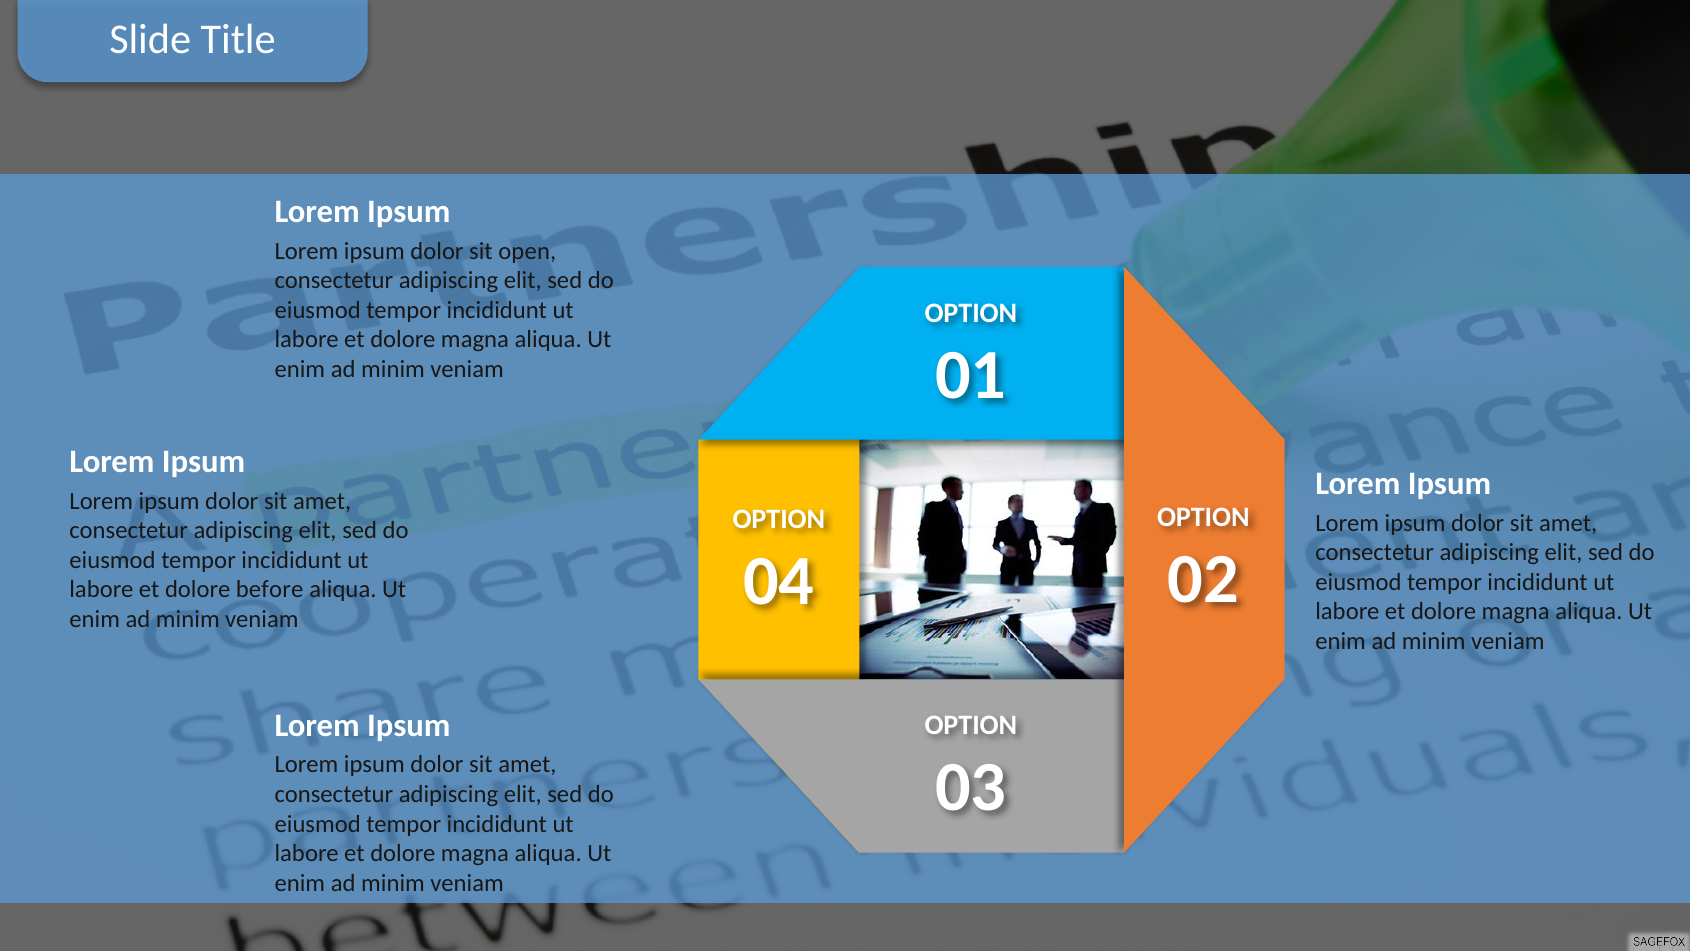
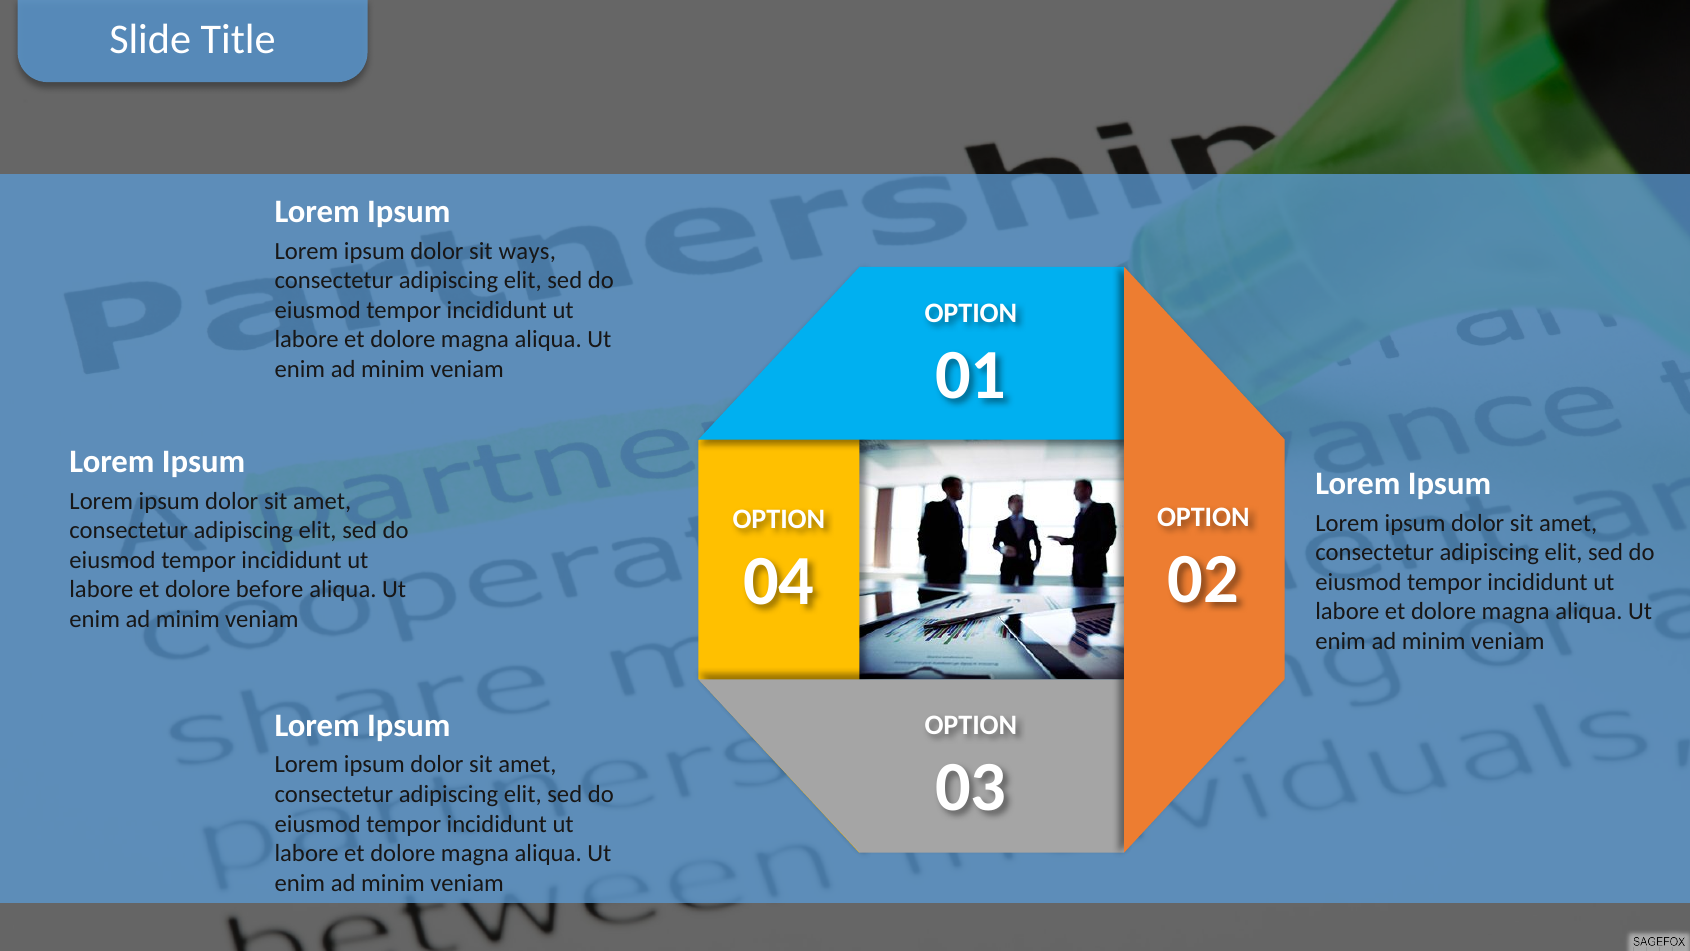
open: open -> ways
